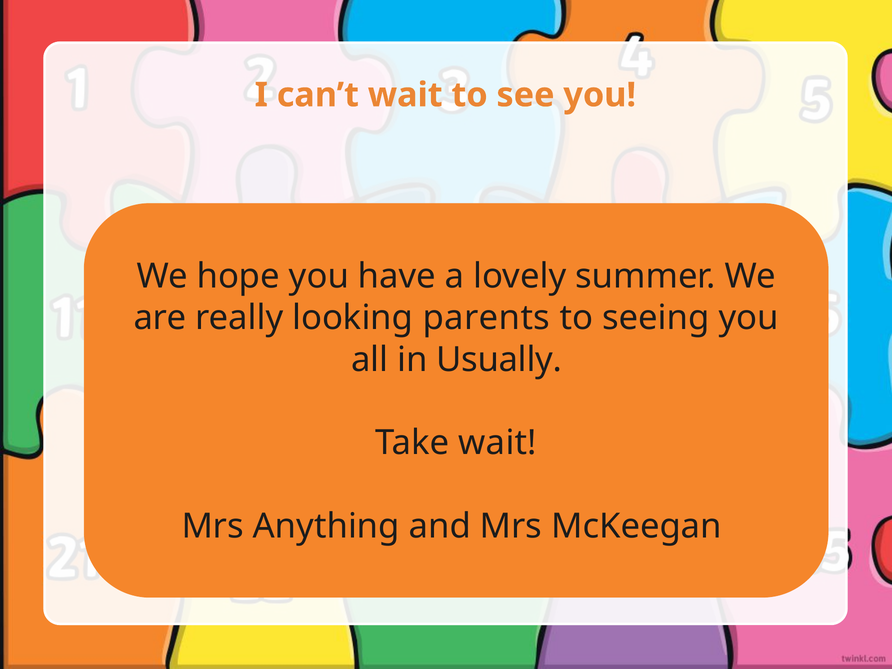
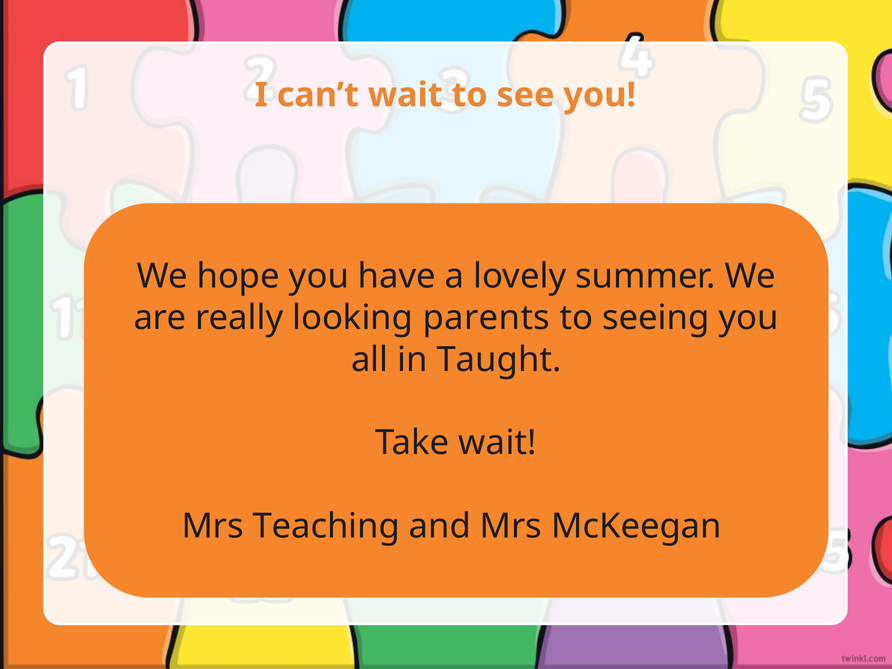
Usually: Usually -> Taught
Anything: Anything -> Teaching
